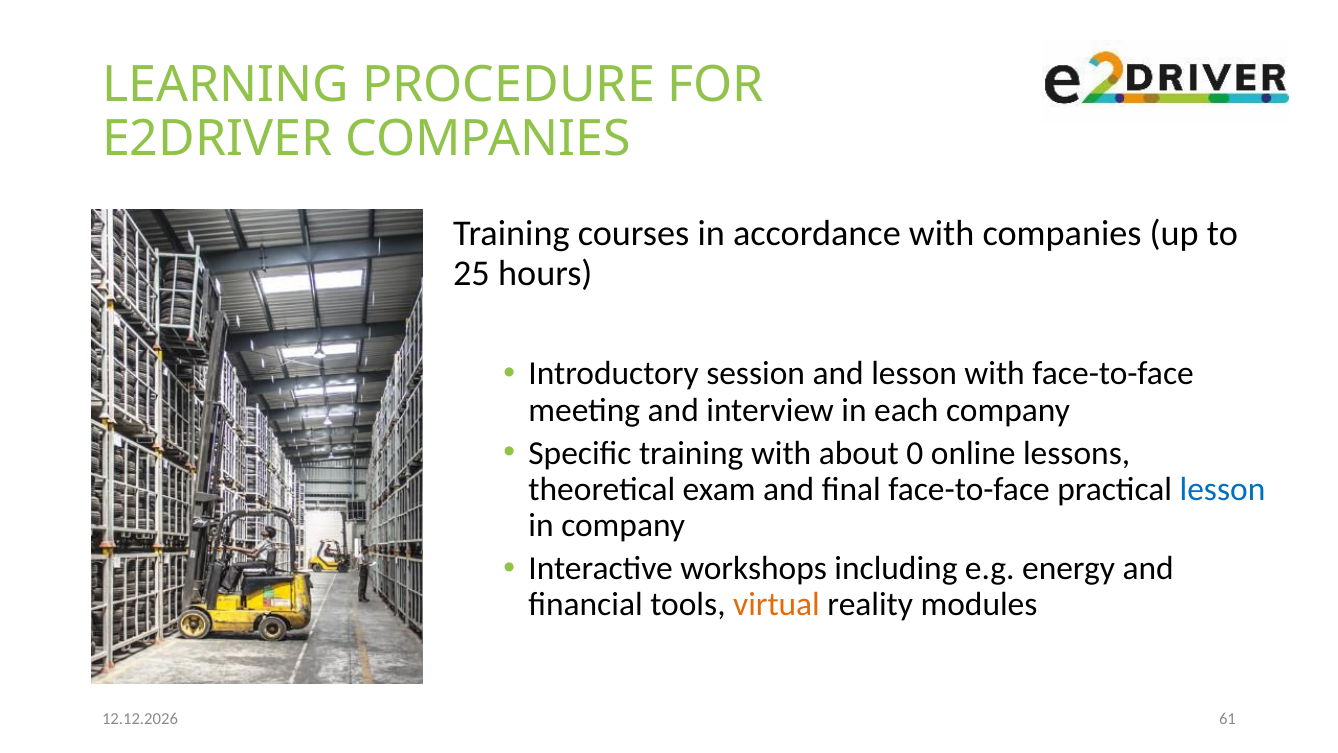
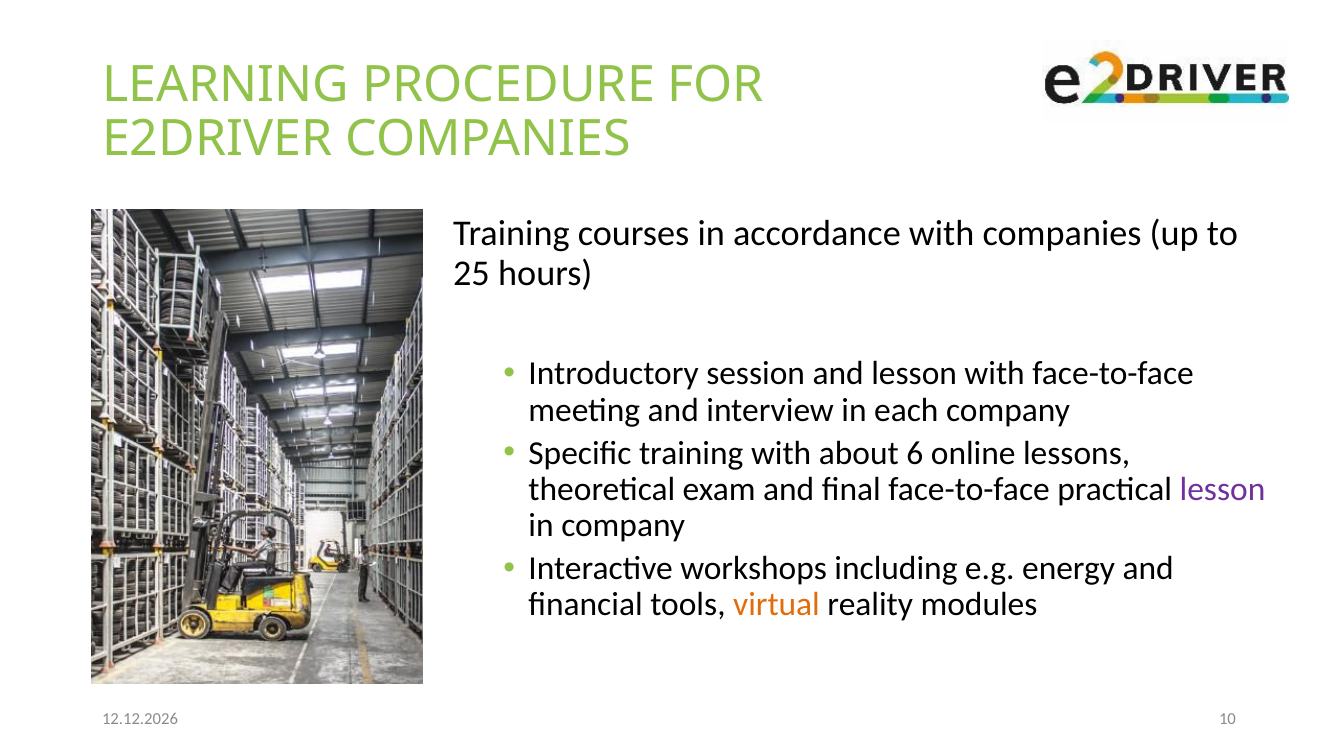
0: 0 -> 6
lesson at (1223, 489) colour: blue -> purple
61: 61 -> 10
